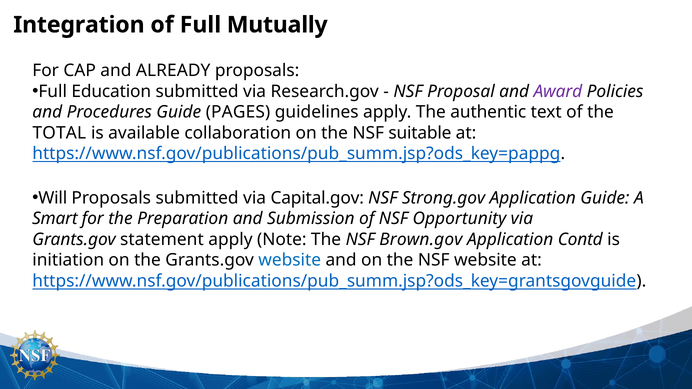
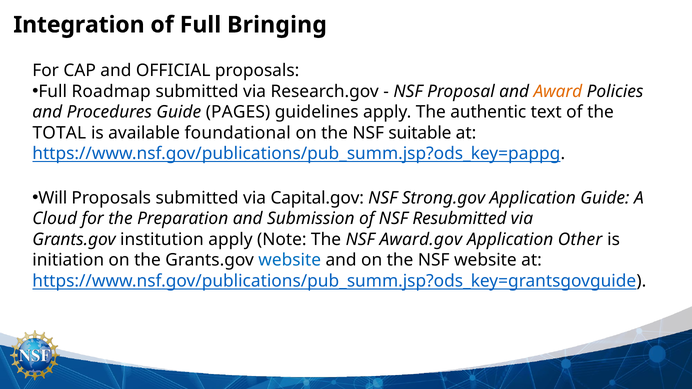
Mutually: Mutually -> Bringing
ALREADY: ALREADY -> OFFICIAL
Education: Education -> Roadmap
Award colour: purple -> orange
collaboration: collaboration -> foundational
Smart: Smart -> Cloud
Opportunity: Opportunity -> Resubmitted
statement: statement -> institution
Brown.gov: Brown.gov -> Award.gov
Contd: Contd -> Other
